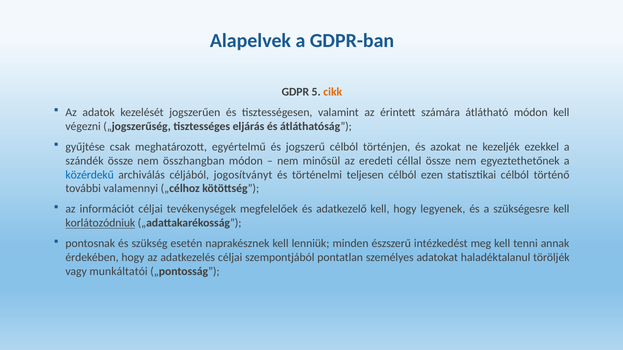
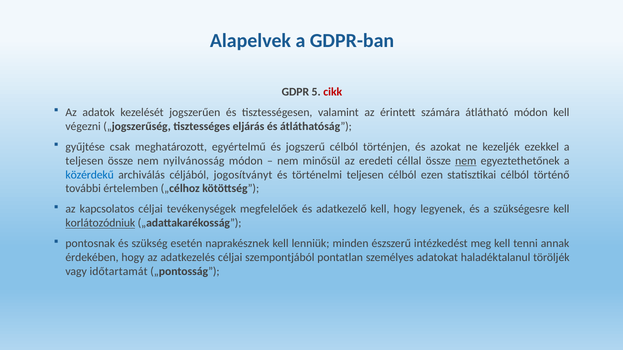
cikk colour: orange -> red
szándék at (85, 161): szándék -> teljesen
összhangban: összhangban -> nyilvánosság
nem at (466, 161) underline: none -> present
valamennyi: valamennyi -> értelemben
információt: információt -> kapcsolatos
munkáltatói: munkáltatói -> időtartamát
